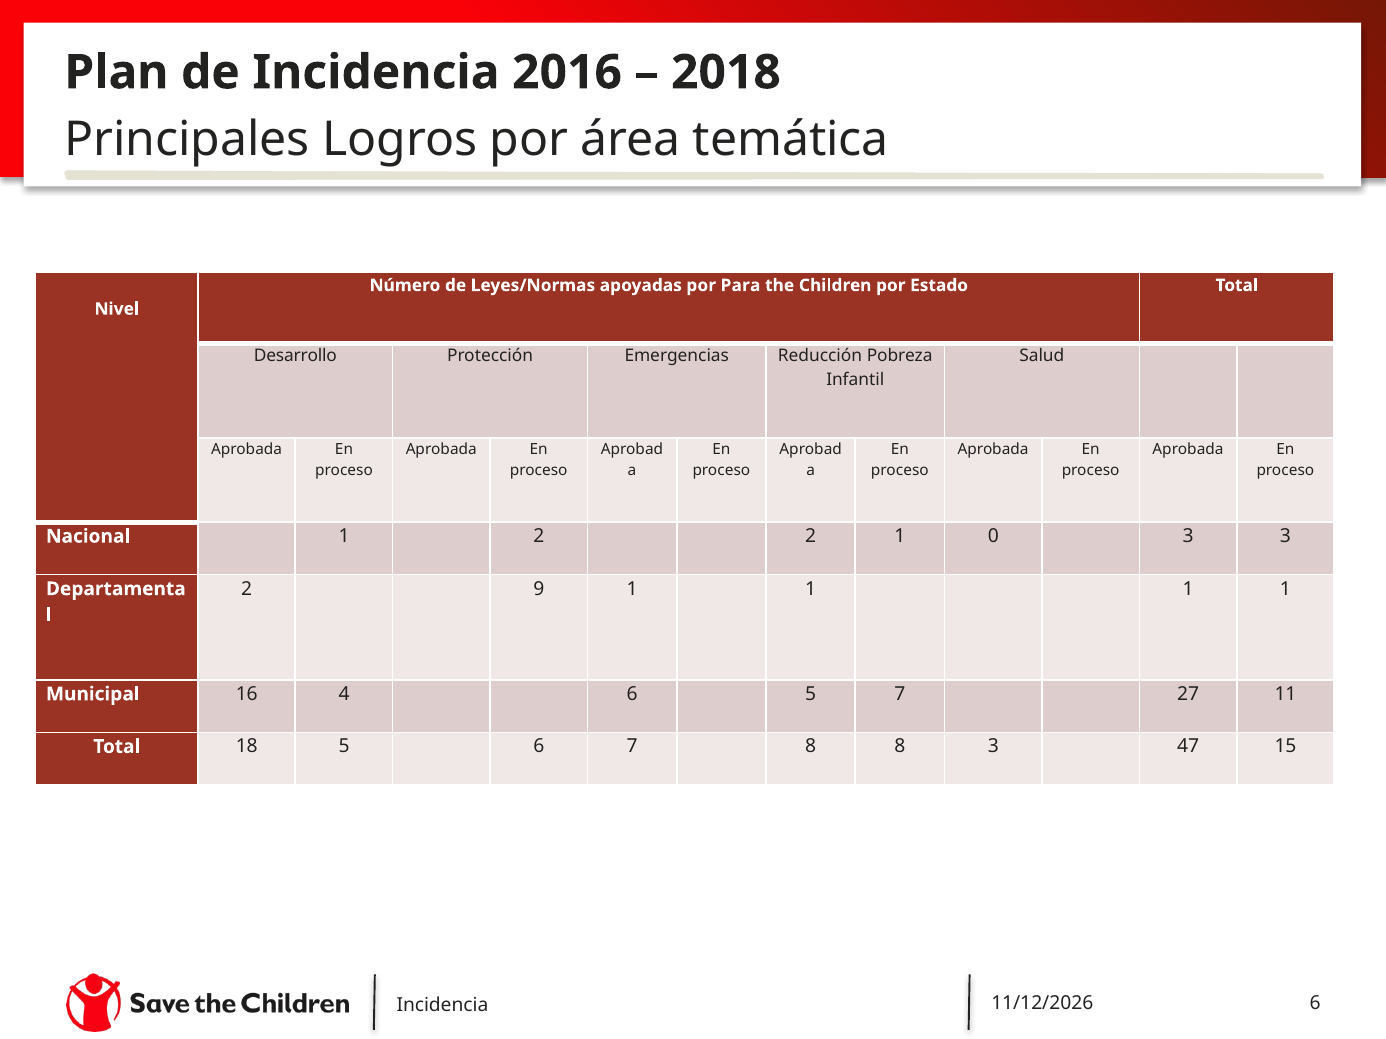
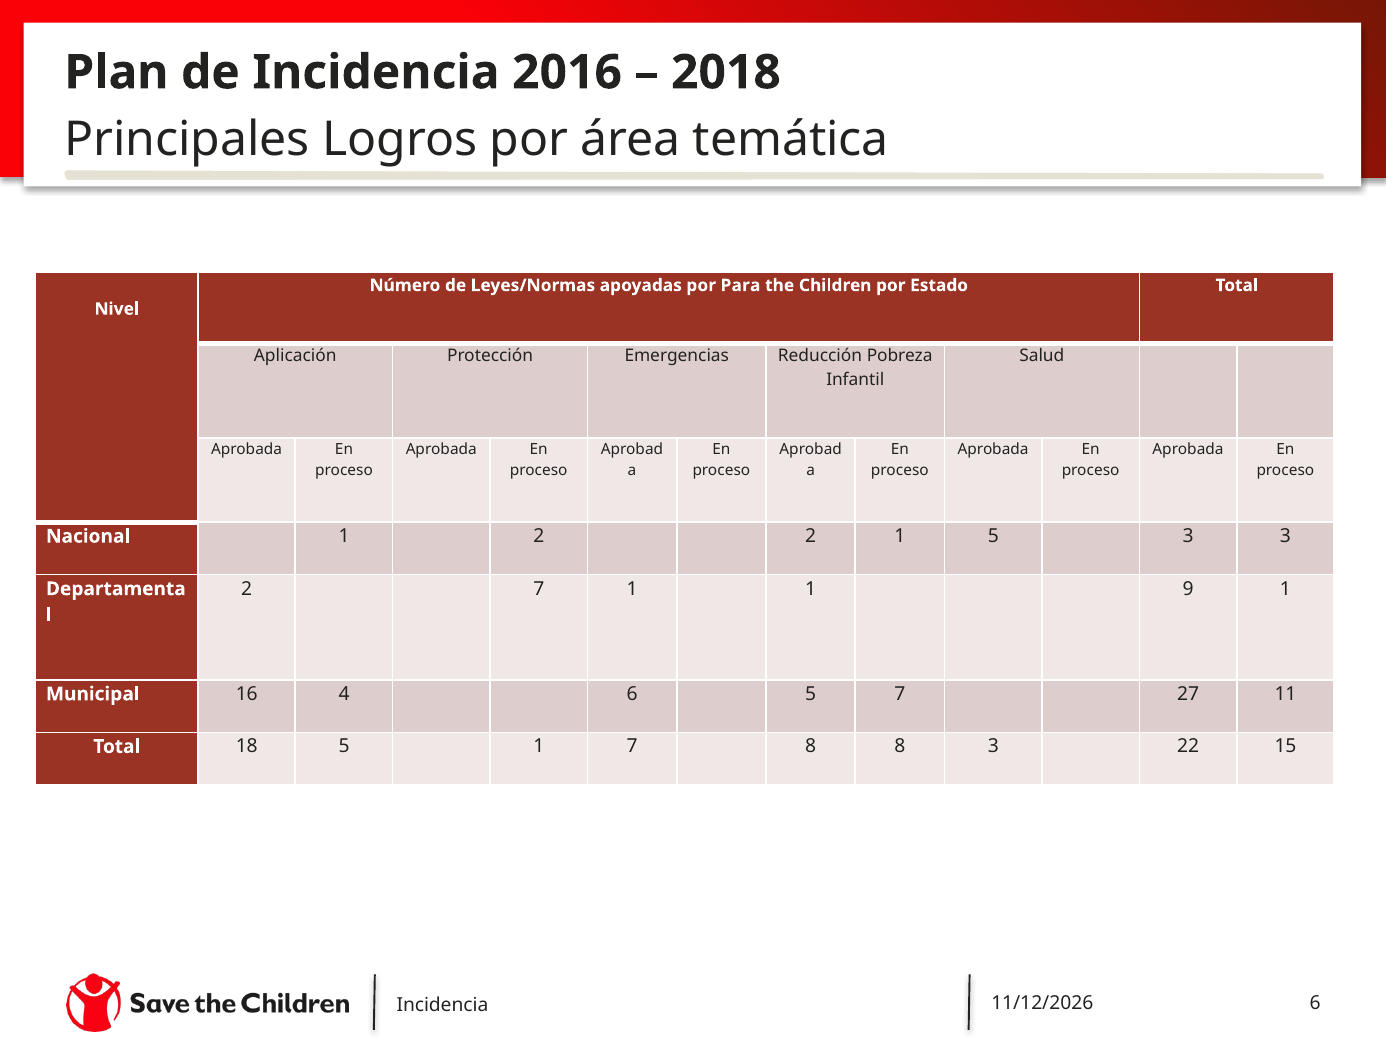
Desarrollo: Desarrollo -> Aplicación
1 0: 0 -> 5
2 9: 9 -> 7
1 at (1188, 589): 1 -> 9
5 6: 6 -> 1
47: 47 -> 22
